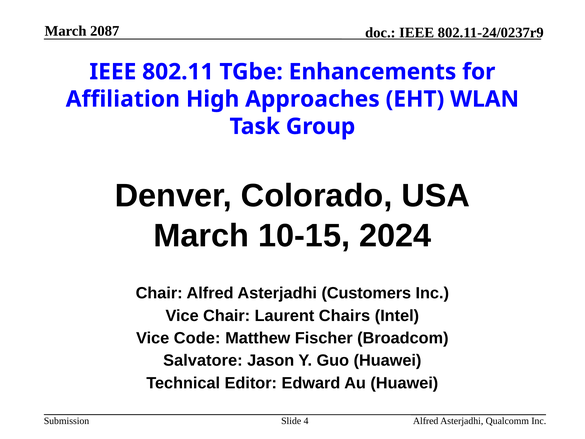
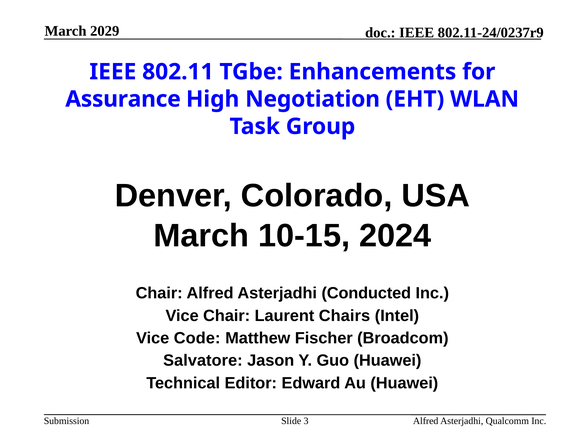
2087: 2087 -> 2029
Affiliation: Affiliation -> Assurance
Approaches: Approaches -> Negotiation
Customers: Customers -> Conducted
4: 4 -> 3
